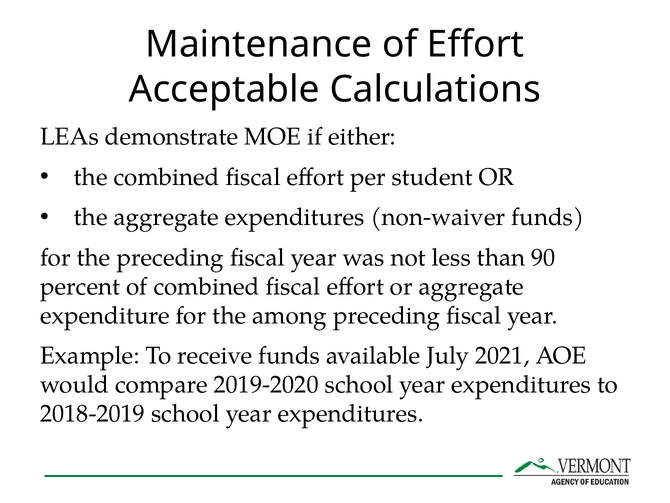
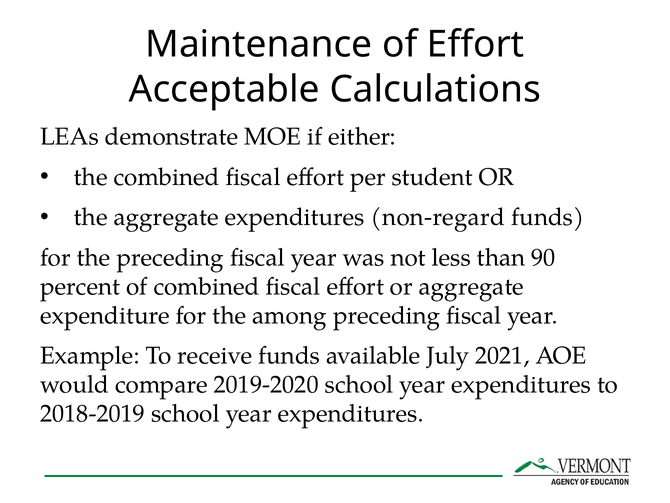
non-waiver: non-waiver -> non-regard
